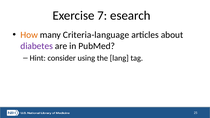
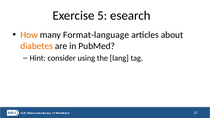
7: 7 -> 5
Criteria-language: Criteria-language -> Format-language
diabetes colour: purple -> orange
